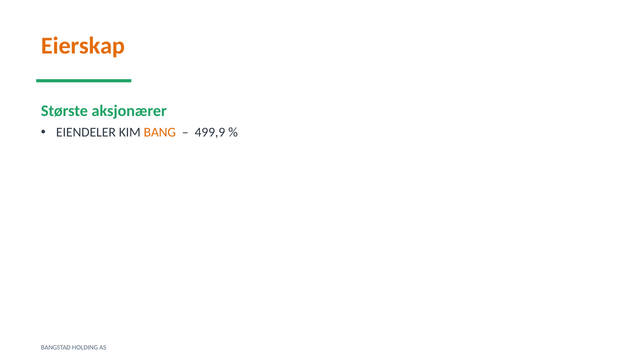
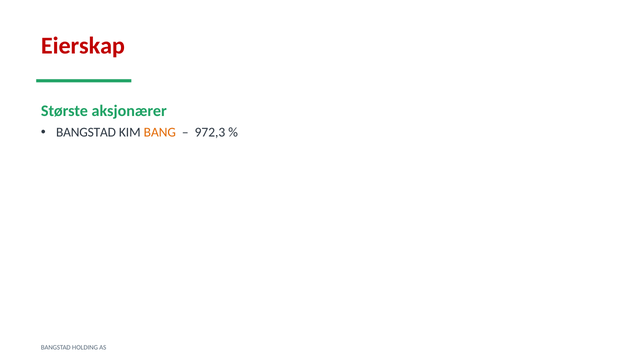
Eierskap colour: orange -> red
EIENDELER at (86, 132): EIENDELER -> BANGSTAD
499,9: 499,9 -> 972,3
